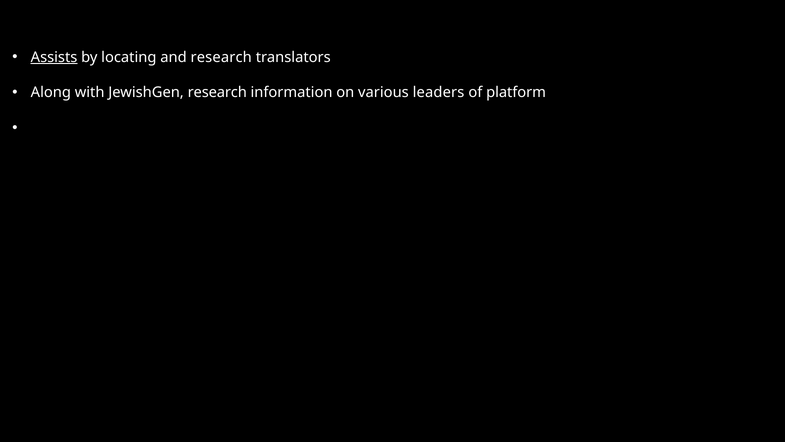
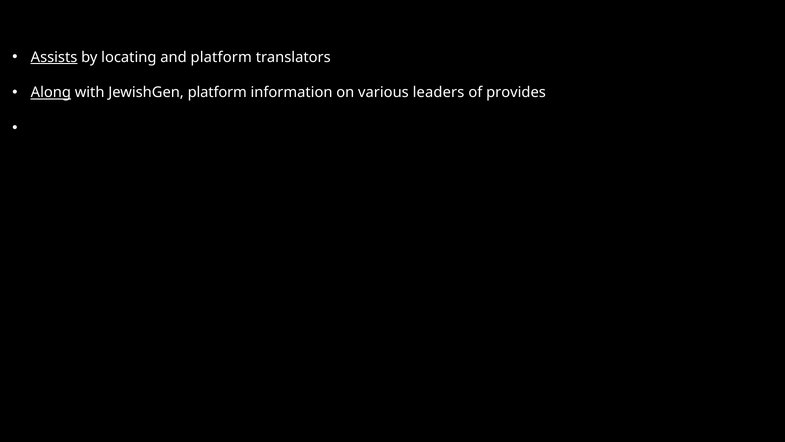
and research: research -> platform
Along underline: none -> present
JewishGen research: research -> platform
platform: platform -> provides
